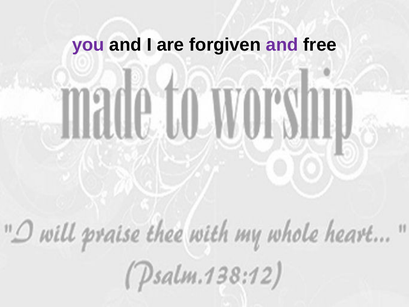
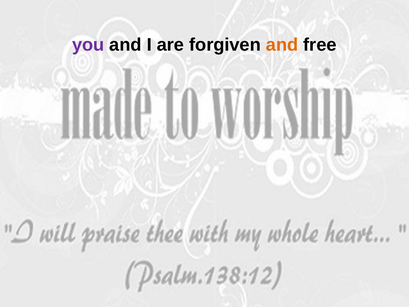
and at (282, 45) colour: purple -> orange
